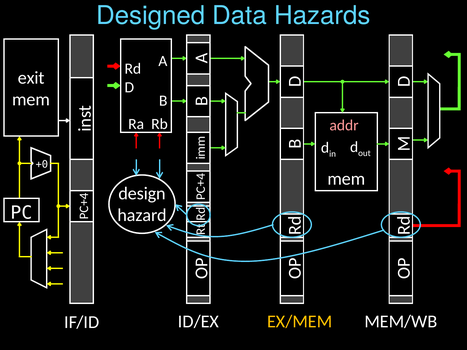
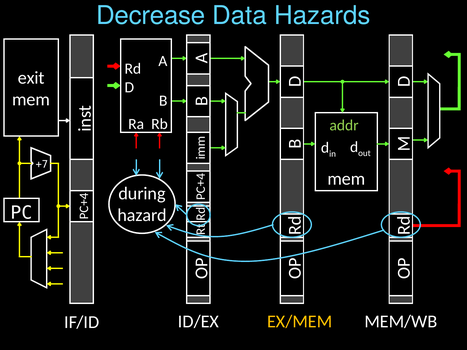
Designed: Designed -> Decrease
addr colour: pink -> light green
+0: +0 -> +7
design: design -> during
